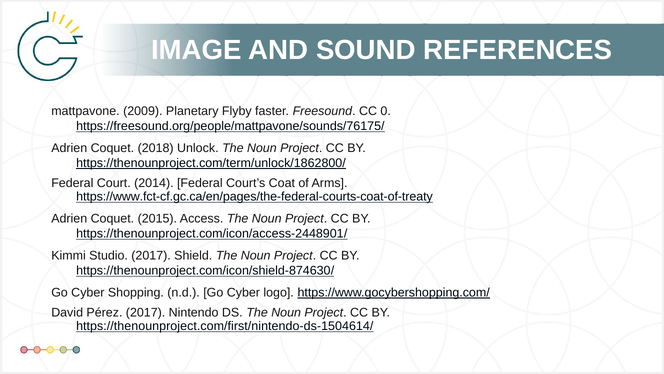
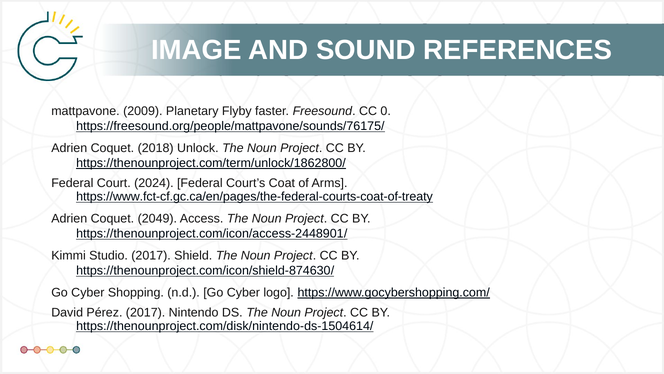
2014: 2014 -> 2024
2015: 2015 -> 2049
https://thenounproject.com/first/nintendo-ds-1504614/: https://thenounproject.com/first/nintendo-ds-1504614/ -> https://thenounproject.com/disk/nintendo-ds-1504614/
